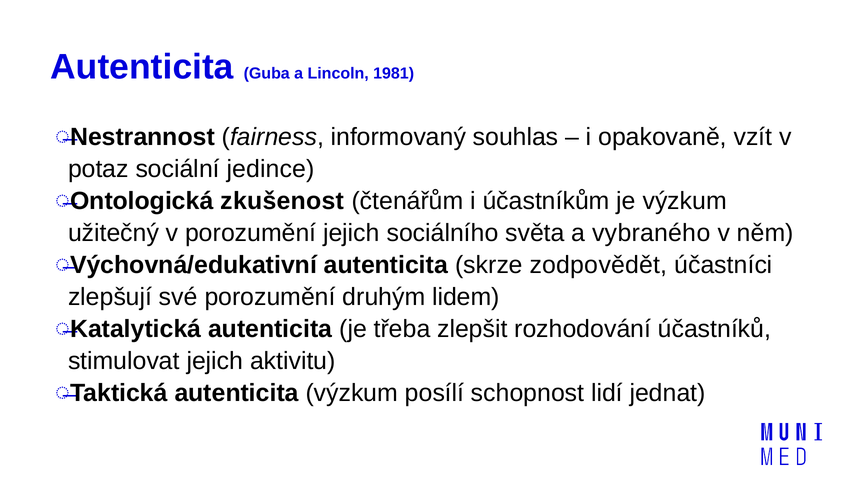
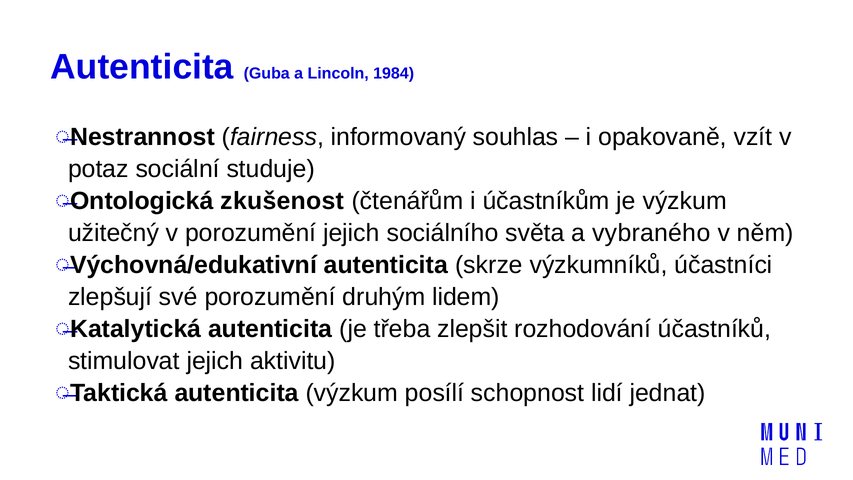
1981: 1981 -> 1984
jedince: jedince -> studuje
zodpovědět: zodpovědět -> výzkumníků
